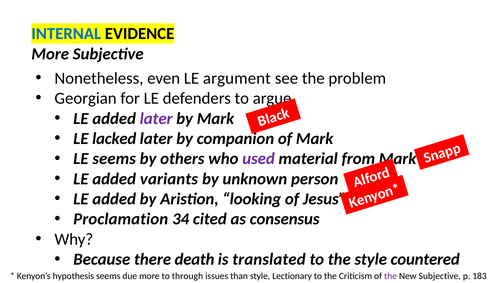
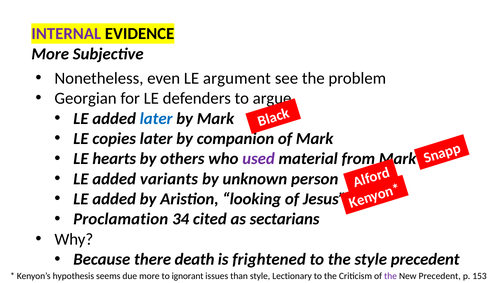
INTERNAL colour: blue -> purple
later at (156, 118) colour: purple -> blue
lacked: lacked -> copies
LE seems: seems -> hearts
consensus: consensus -> sectarians
translated: translated -> frightened
style countered: countered -> precedent
through: through -> ignorant
New Subjective: Subjective -> Precedent
183: 183 -> 153
